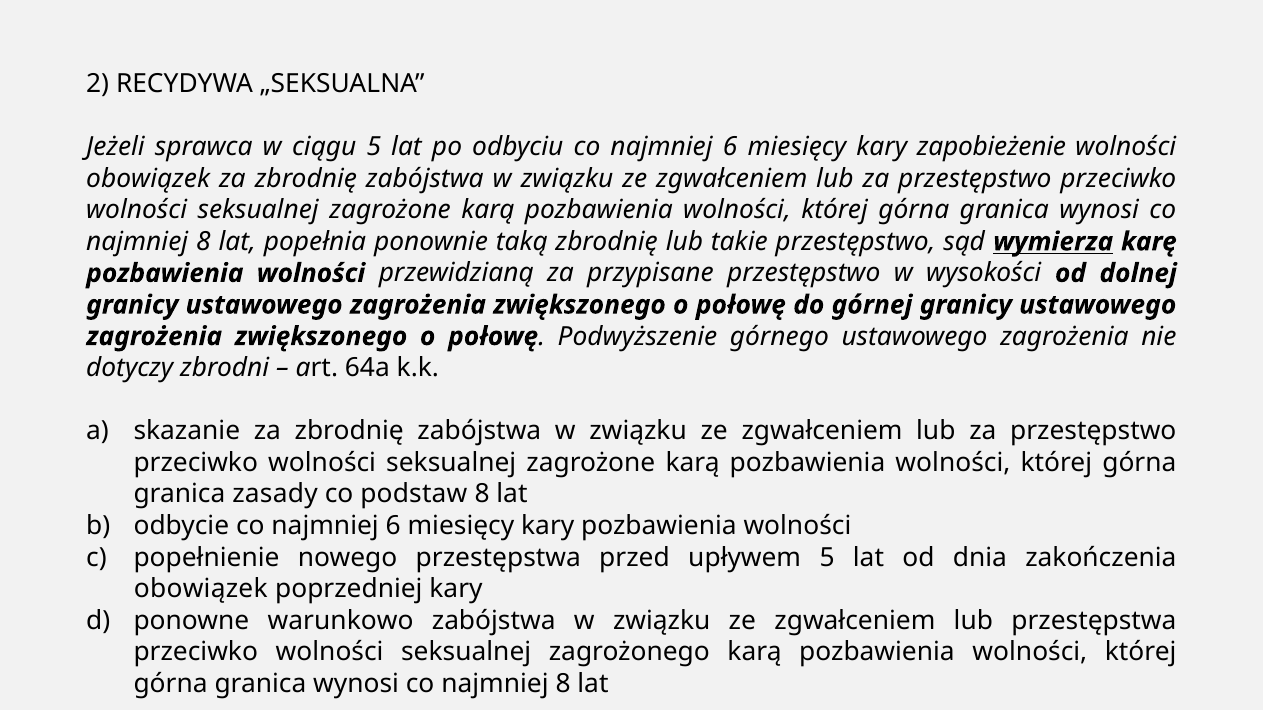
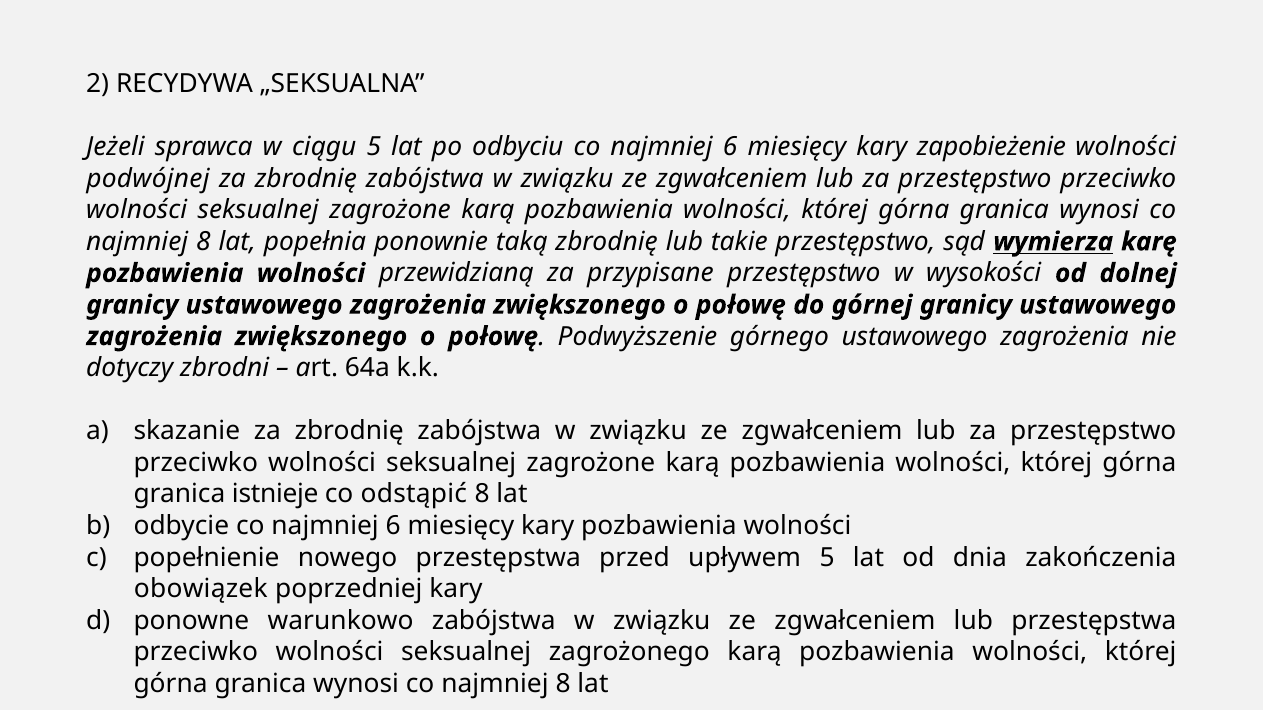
obowiązek at (148, 179): obowiązek -> podwójnej
zasady: zasady -> istnieje
podstaw: podstaw -> odstąpić
